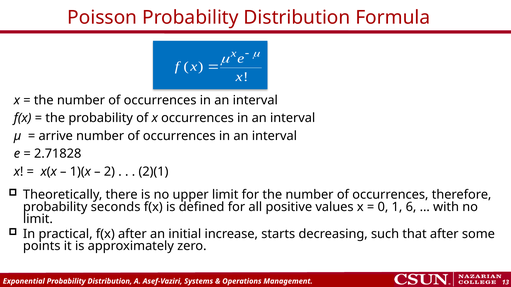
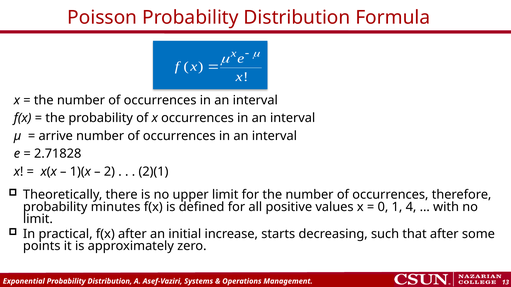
seconds: seconds -> minutes
6: 6 -> 4
